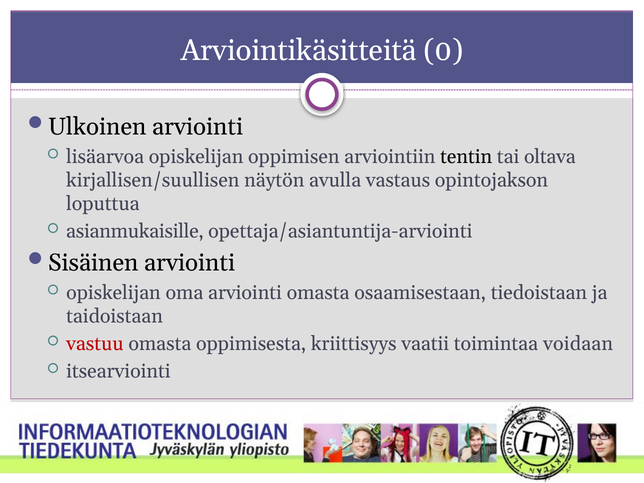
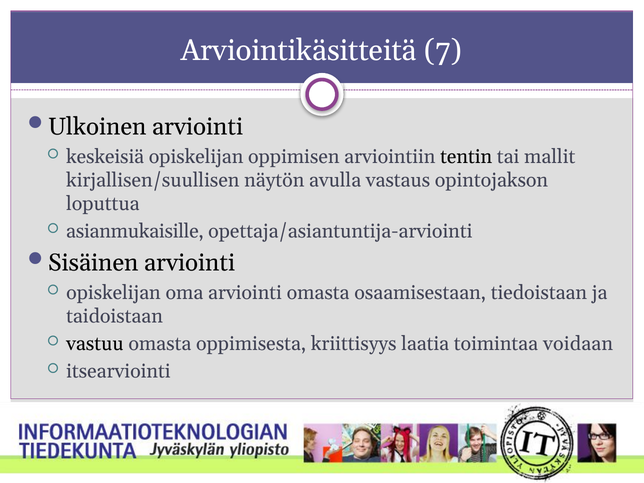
0: 0 -> 7
lisäarvoa: lisäarvoa -> keskeisiä
oltava: oltava -> mallit
vastuu colour: red -> black
vaatii: vaatii -> laatia
